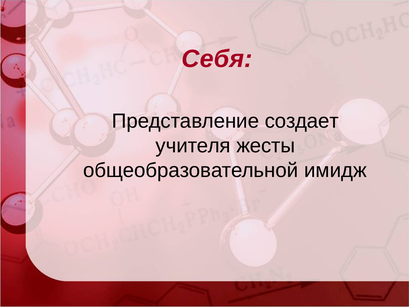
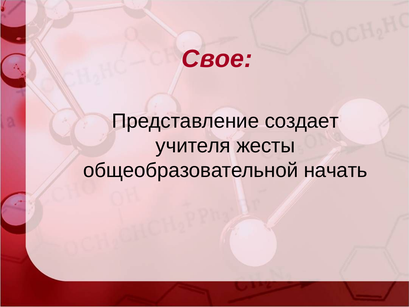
Себя: Себя -> Свое
имидж: имидж -> начать
